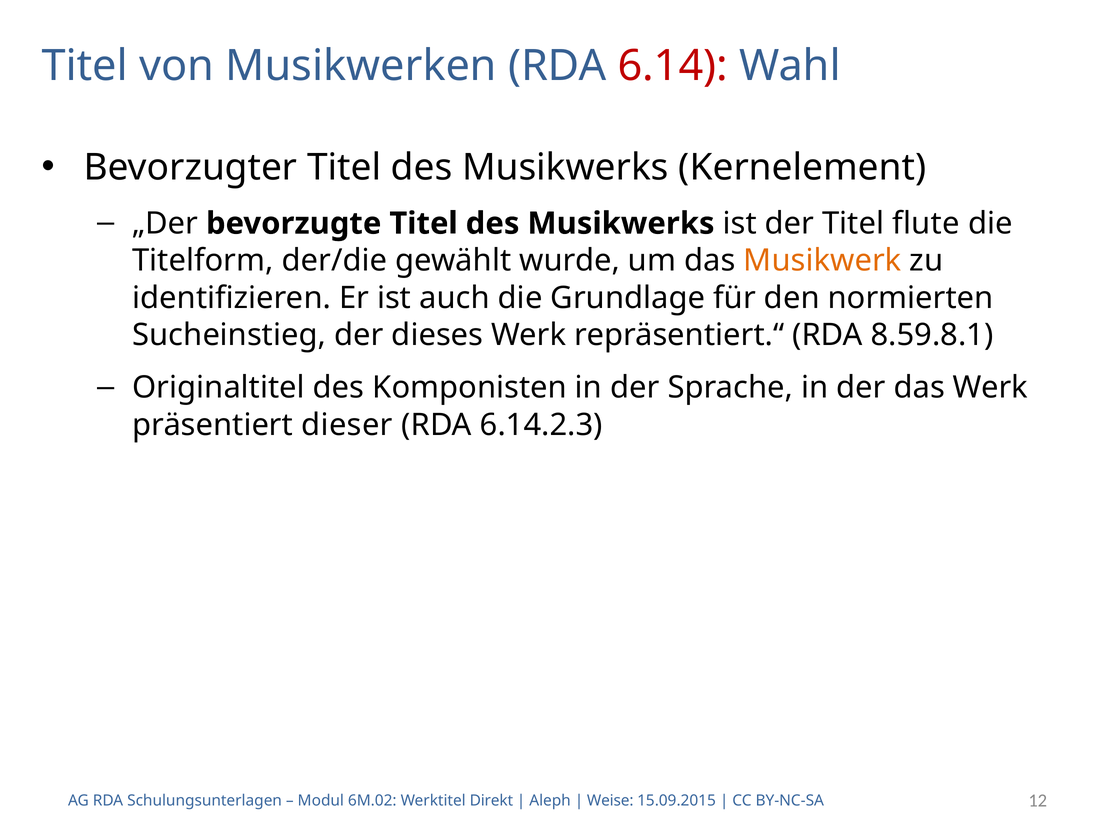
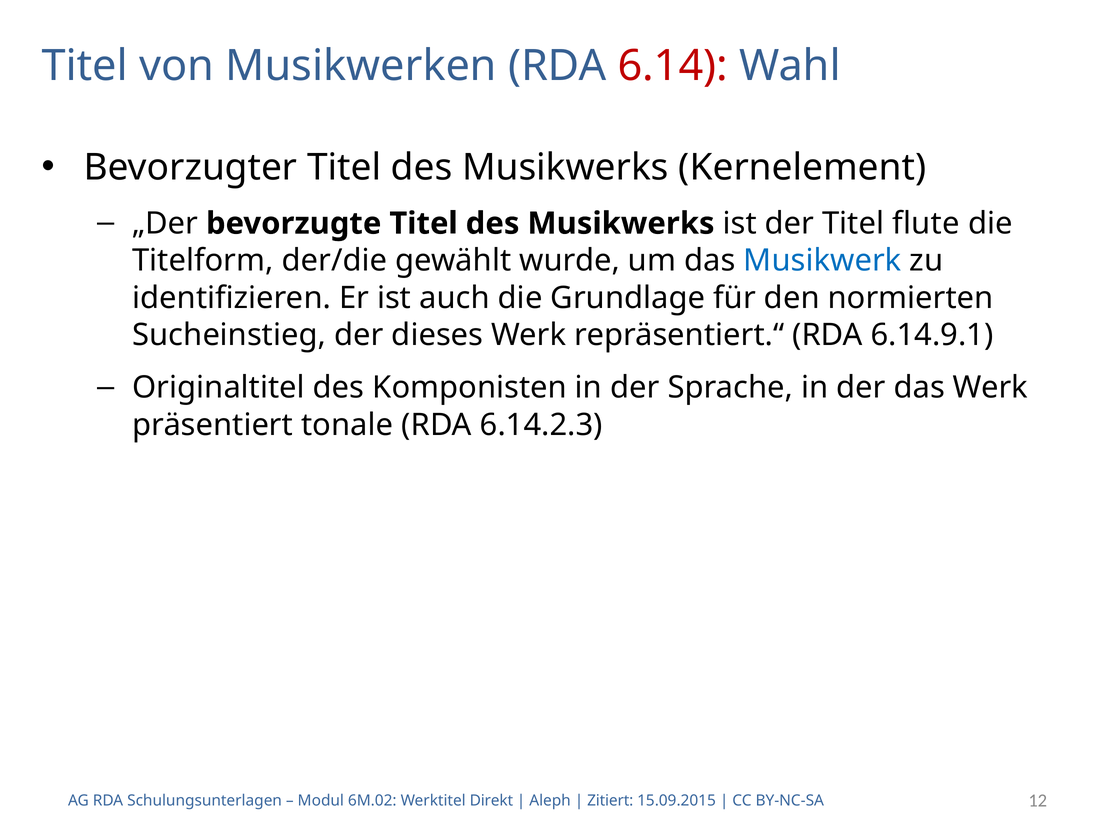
Musikwerk colour: orange -> blue
8.59.8.1: 8.59.8.1 -> 6.14.9.1
dieser: dieser -> tonale
Weise: Weise -> Zitiert
